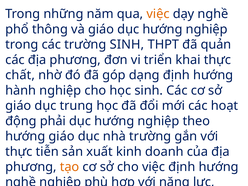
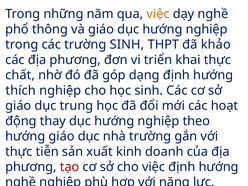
quản: quản -> khảo
hành: hành -> thích
phải: phải -> thay
tạo colour: orange -> red
